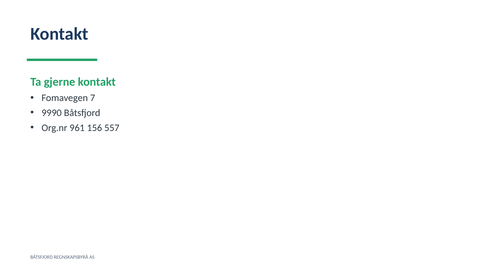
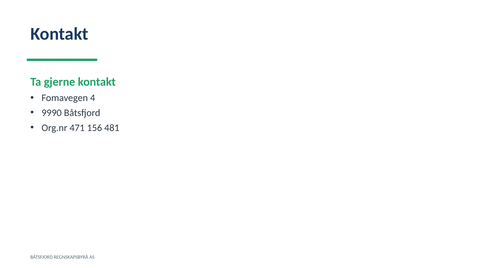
7: 7 -> 4
961: 961 -> 471
557: 557 -> 481
